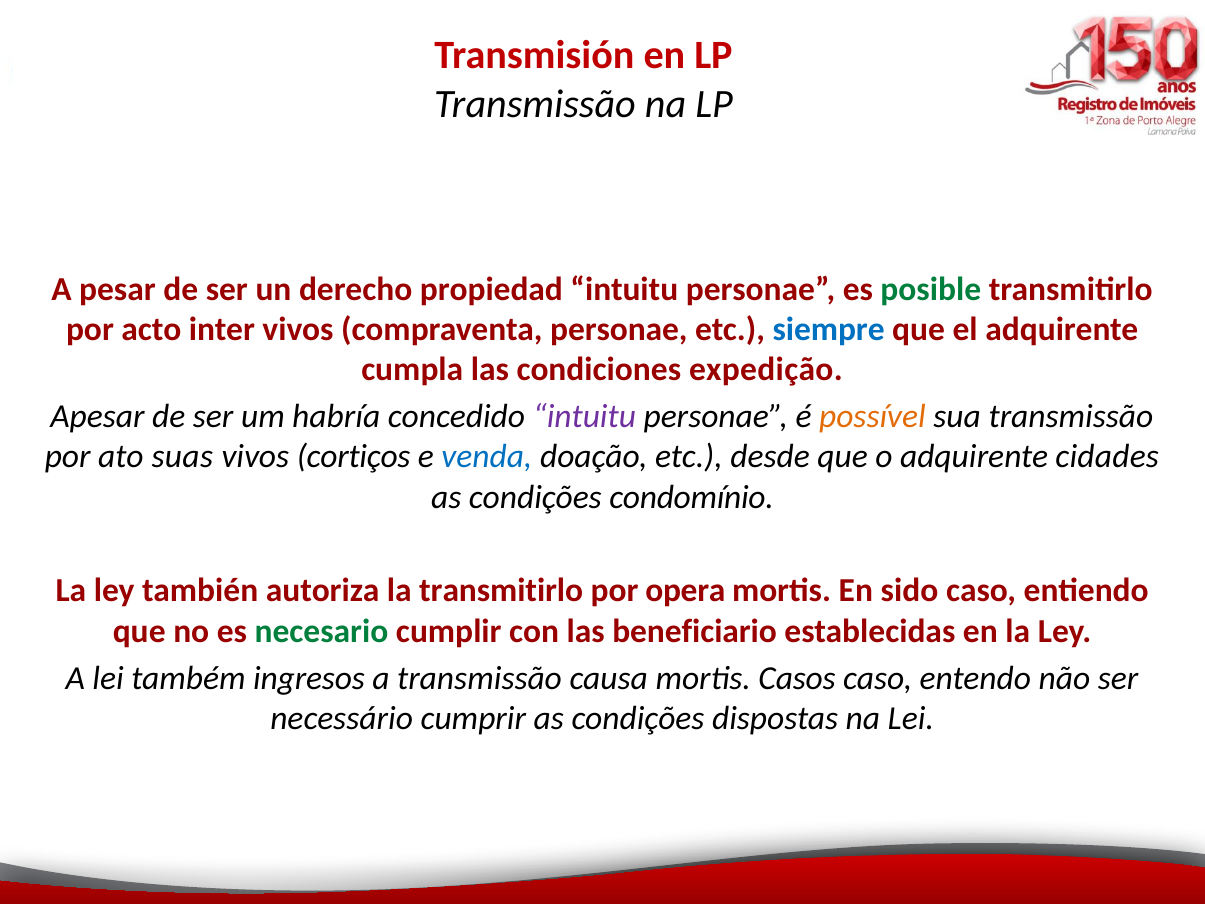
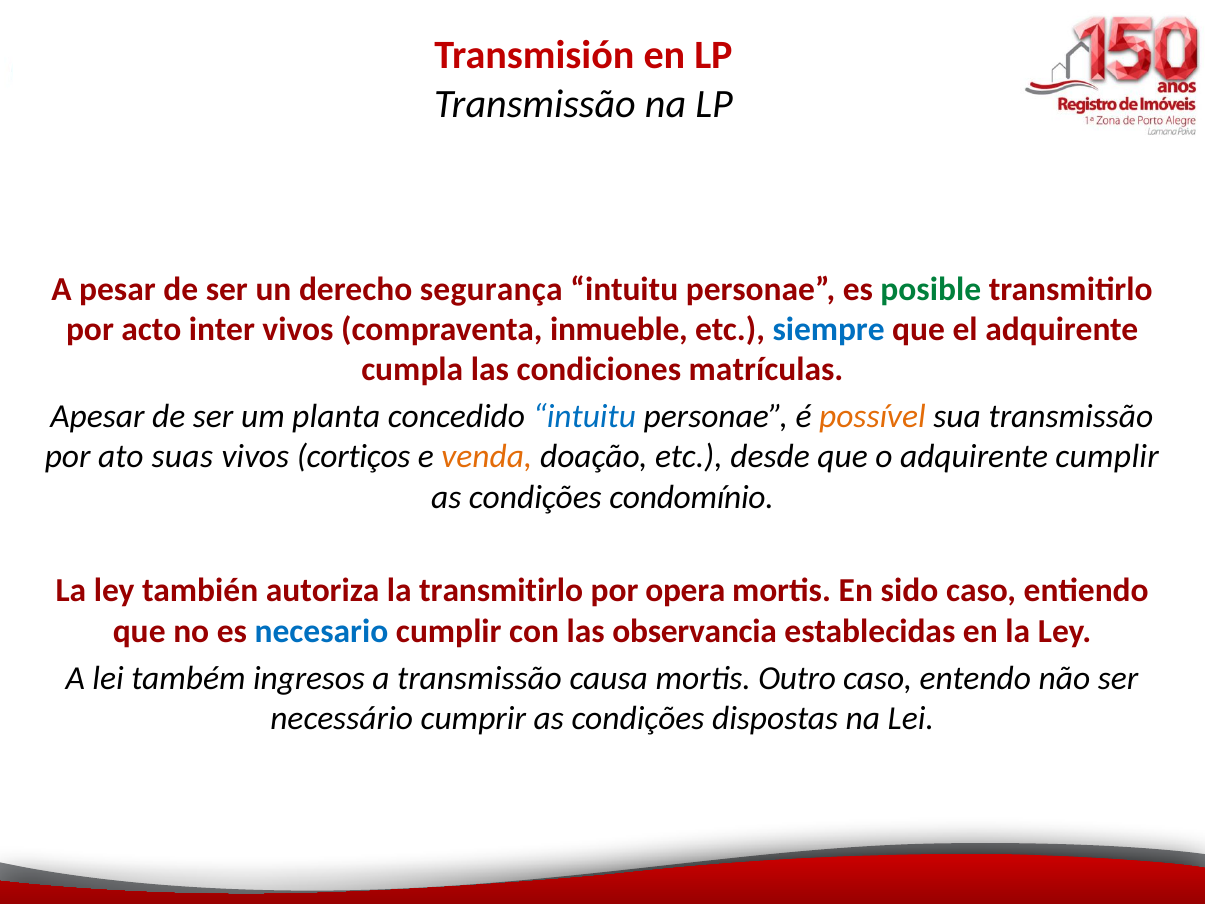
propiedad: propiedad -> segurança
compraventa personae: personae -> inmueble
expedição: expedição -> matrículas
habría: habría -> planta
intuitu at (584, 417) colour: purple -> blue
venda colour: blue -> orange
adquirente cidades: cidades -> cumplir
necesario colour: green -> blue
beneficiario: beneficiario -> observancia
Casos: Casos -> Outro
